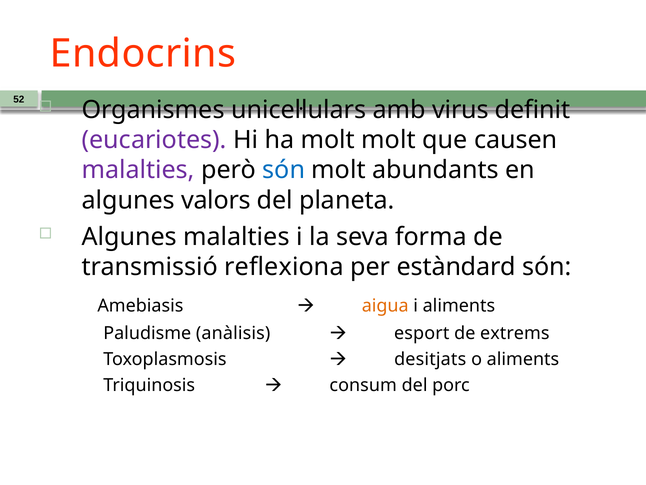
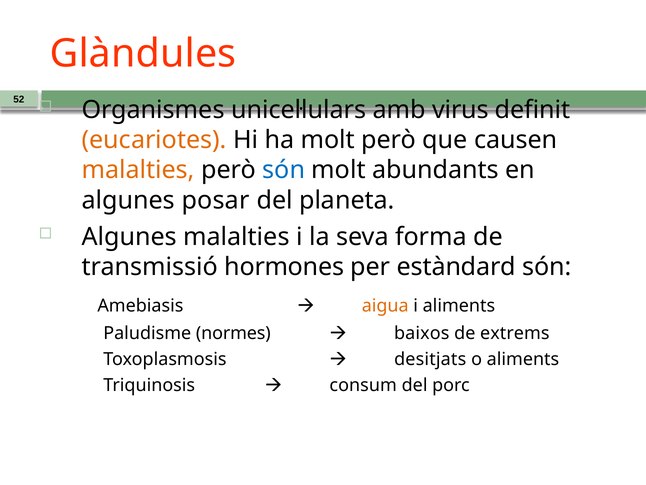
Endocrins: Endocrins -> Glàndules
eucariotes colour: purple -> orange
molt molt: molt -> però
malalties at (138, 170) colour: purple -> orange
valors: valors -> posar
reflexiona: reflexiona -> hormones
anàlisis: anàlisis -> normes
esport: esport -> baixos
